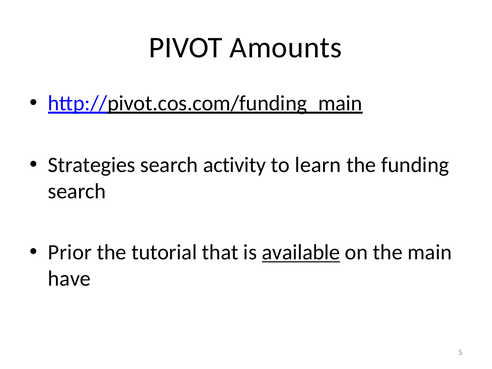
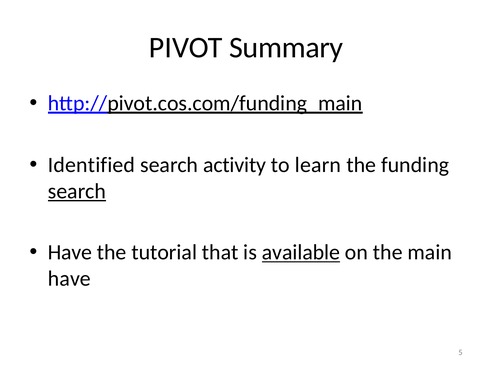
Amounts: Amounts -> Summary
Strategies: Strategies -> Identified
search at (77, 191) underline: none -> present
Prior at (70, 252): Prior -> Have
